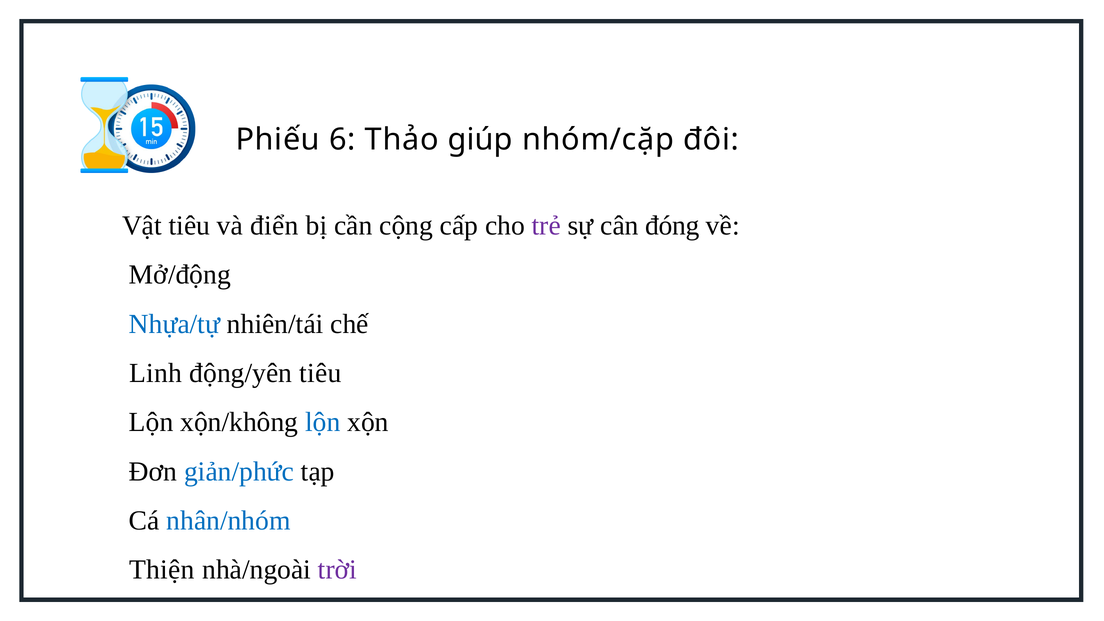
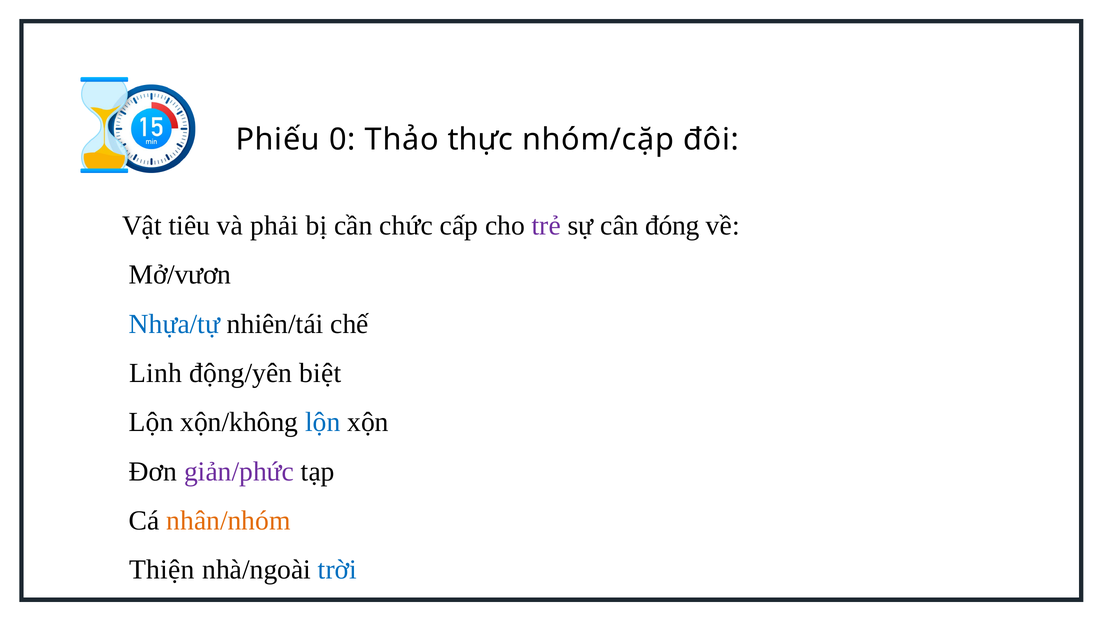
6: 6 -> 0
giúp: giúp -> thực
điển: điển -> phải
cộng: cộng -> chức
Mở/động: Mở/động -> Mở/vươn
động/yên tiêu: tiêu -> biệt
giản/phức colour: blue -> purple
nhân/nhóm colour: blue -> orange
trời colour: purple -> blue
